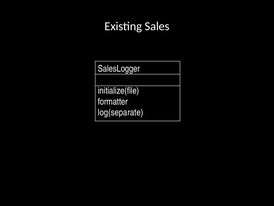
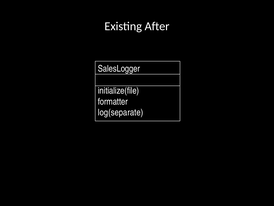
Sales: Sales -> After
